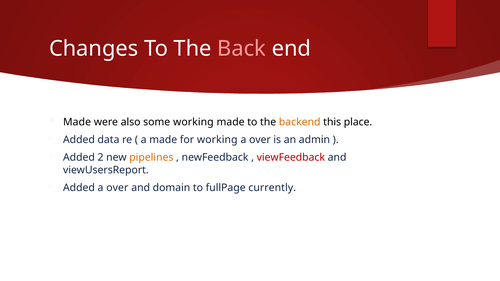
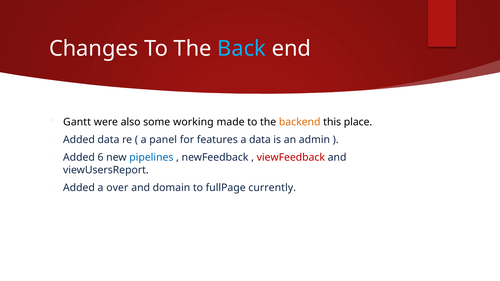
Back colour: pink -> light blue
Made at (77, 122): Made -> Gantt
a made: made -> panel
for working: working -> features
over at (260, 140): over -> data
2: 2 -> 6
pipelines colour: orange -> blue
